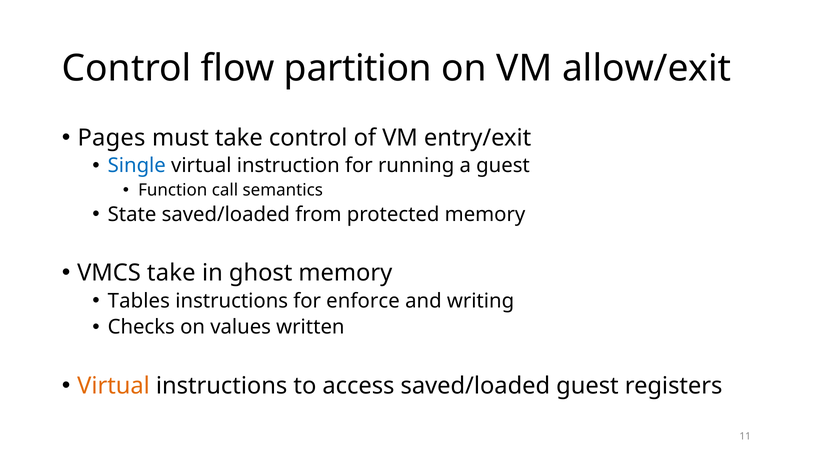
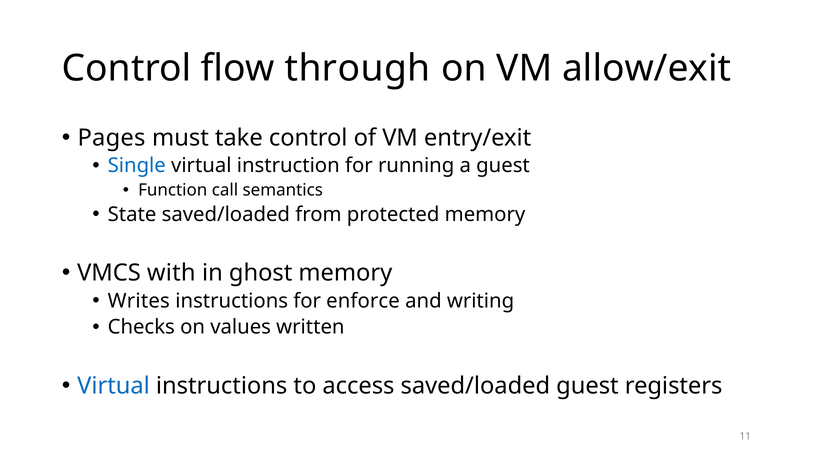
partition: partition -> through
VMCS take: take -> with
Tables: Tables -> Writes
Virtual at (114, 385) colour: orange -> blue
